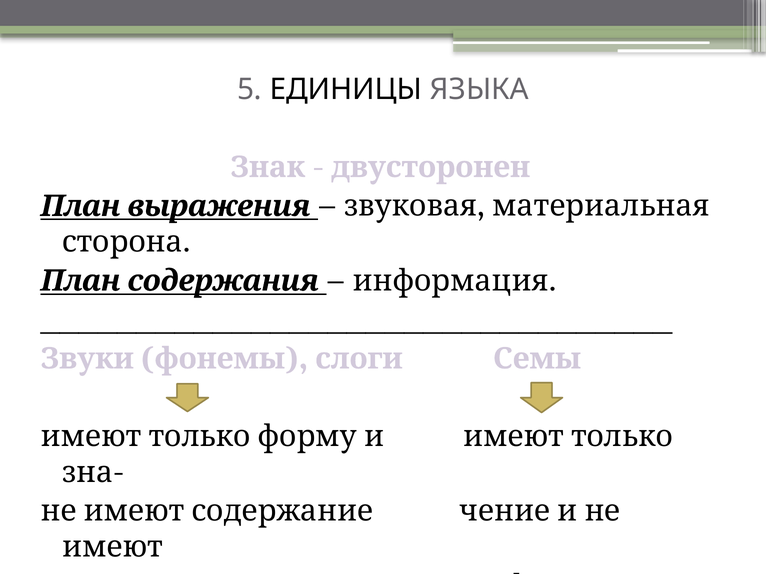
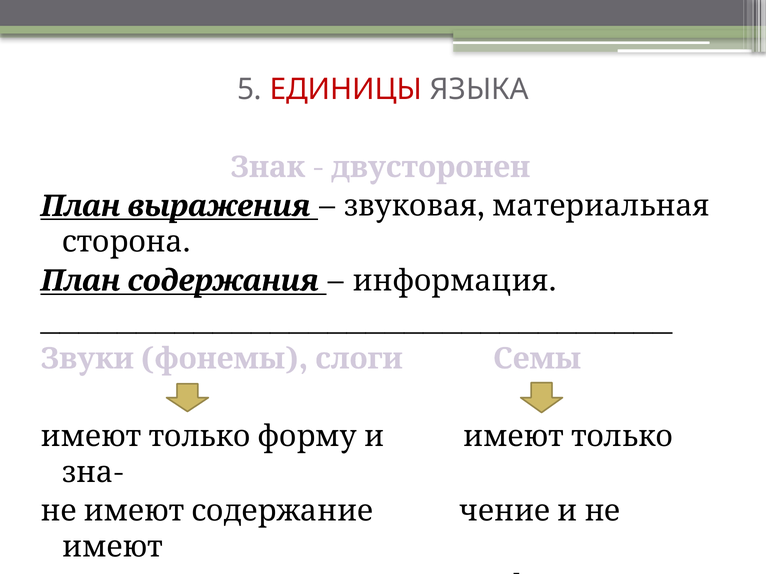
ЕДИНИЦЫ colour: black -> red
